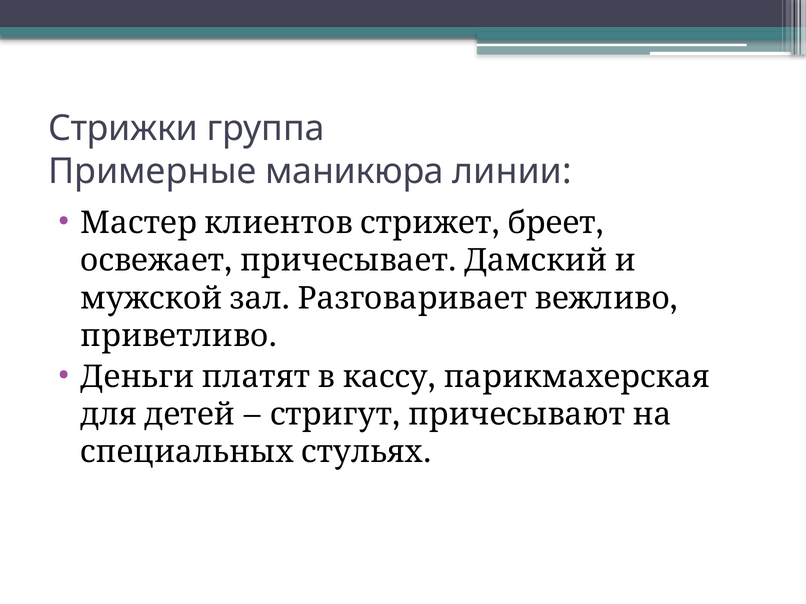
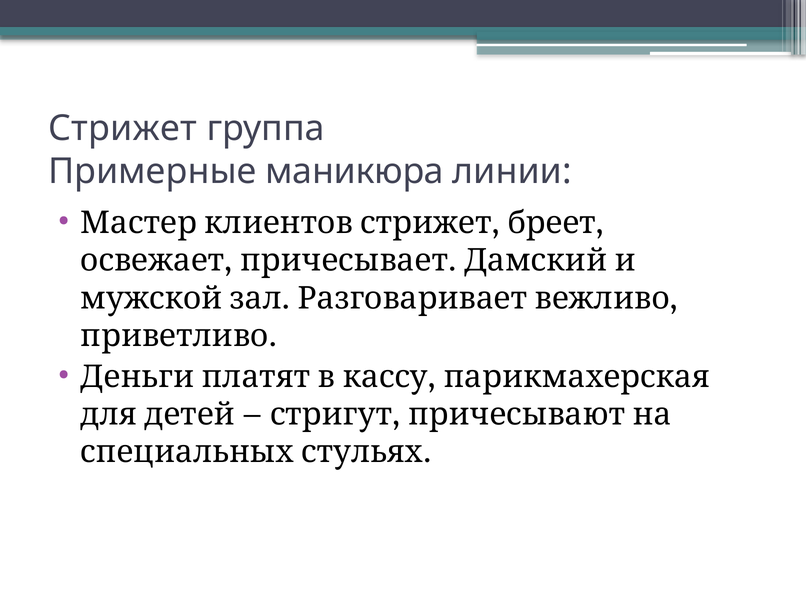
Стрижки: Стрижки -> Стрижет
